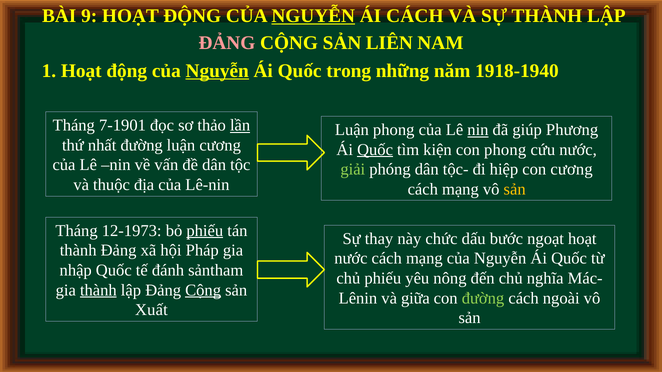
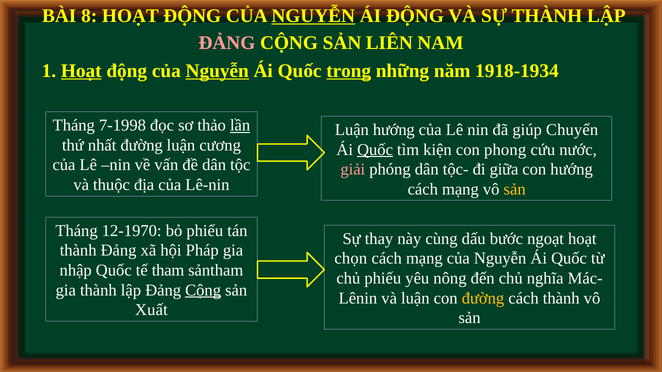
9: 9 -> 8
ÁI CÁCH: CÁCH -> ĐỘNG
Hoạt at (81, 71) underline: none -> present
trong underline: none -> present
1918-1940: 1918-1940 -> 1918-1934
7-1901: 7-1901 -> 7-1998
Luận phong: phong -> hướng
nin at (478, 130) underline: present -> none
Phương: Phương -> Chuyển
giải colour: light green -> pink
hiệp: hiệp -> giữa
con cương: cương -> hướng
12-1973: 12-1973 -> 12-1970
phiếu at (205, 231) underline: present -> none
chức: chức -> cùng
nước at (351, 259): nước -> chọn
đánh: đánh -> tham
thành at (98, 290) underline: present -> none
và giữa: giữa -> luận
đường at (483, 298) colour: light green -> yellow
cách ngoài: ngoài -> thành
